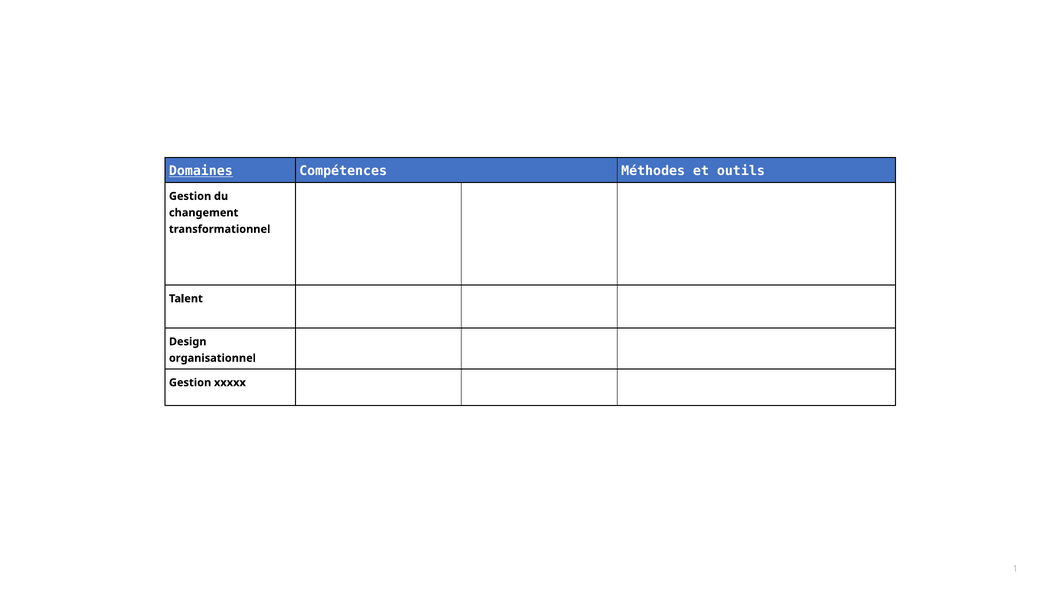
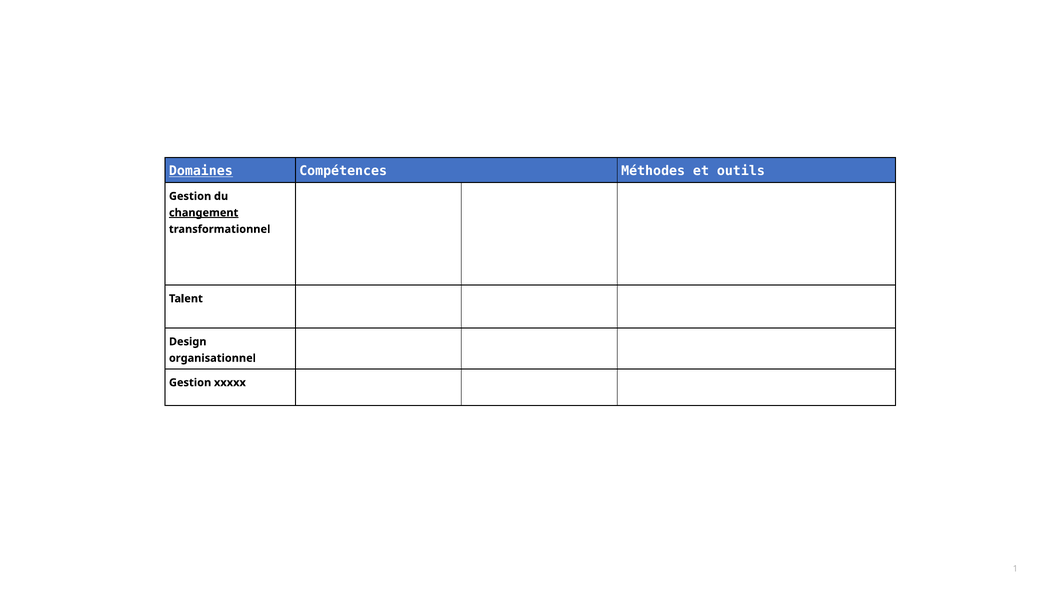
changement underline: none -> present
